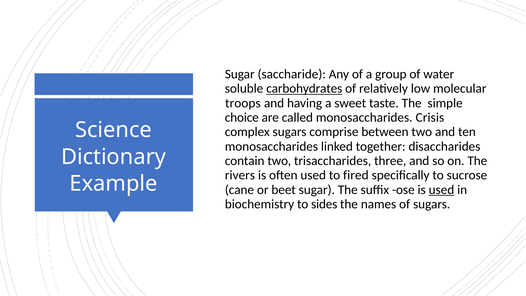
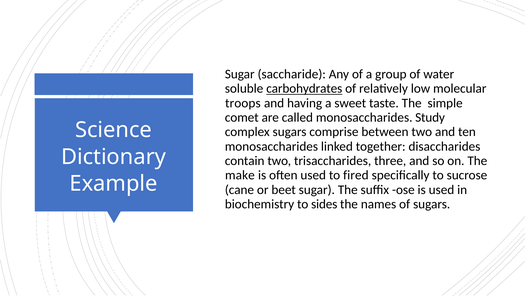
choice: choice -> comet
Crisis: Crisis -> Study
rivers: rivers -> make
used at (441, 190) underline: present -> none
